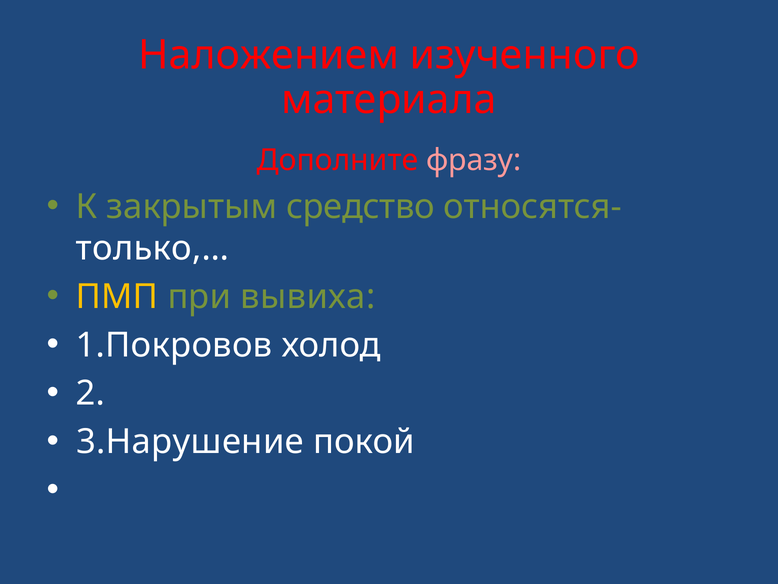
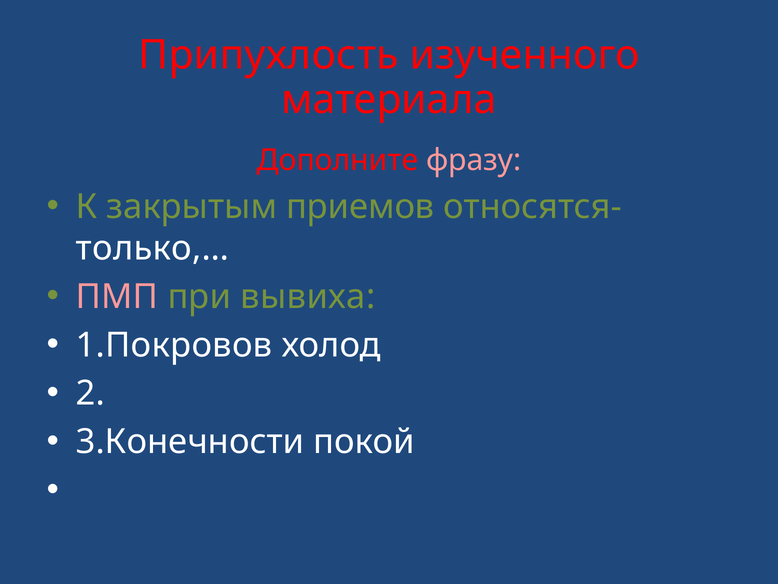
Наложением: Наложением -> Припухлость
средство: средство -> приемов
ПМП colour: yellow -> pink
3.Нарушение: 3.Нарушение -> 3.Конечности
